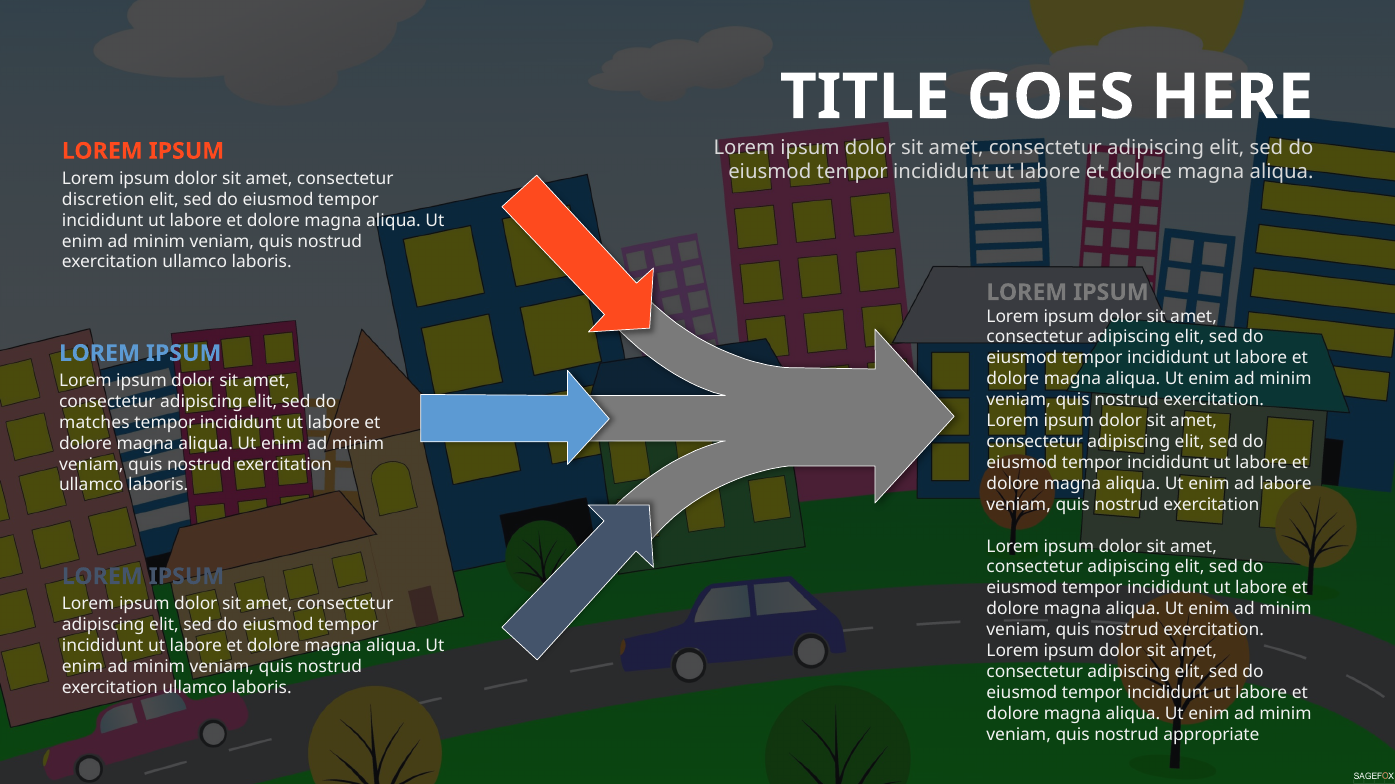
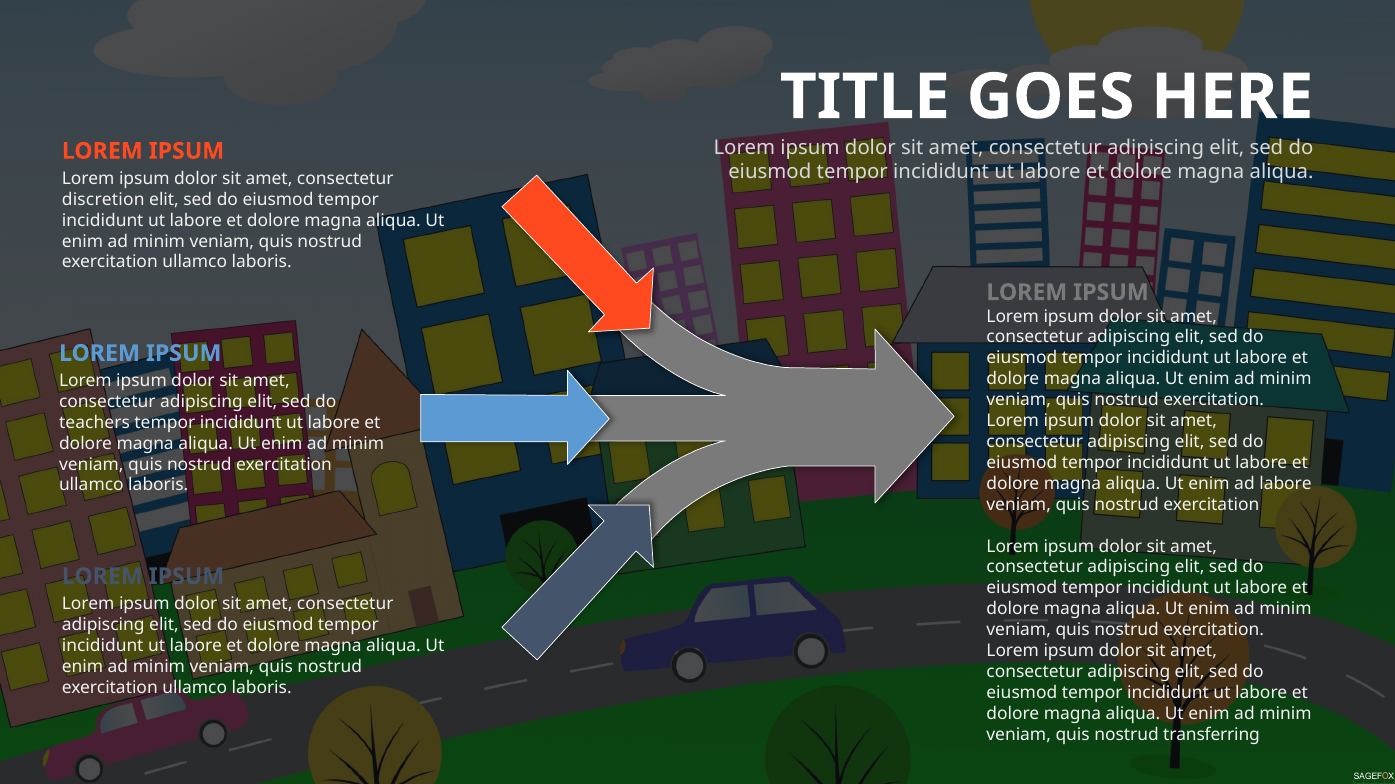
matches: matches -> teachers
appropriate: appropriate -> transferring
